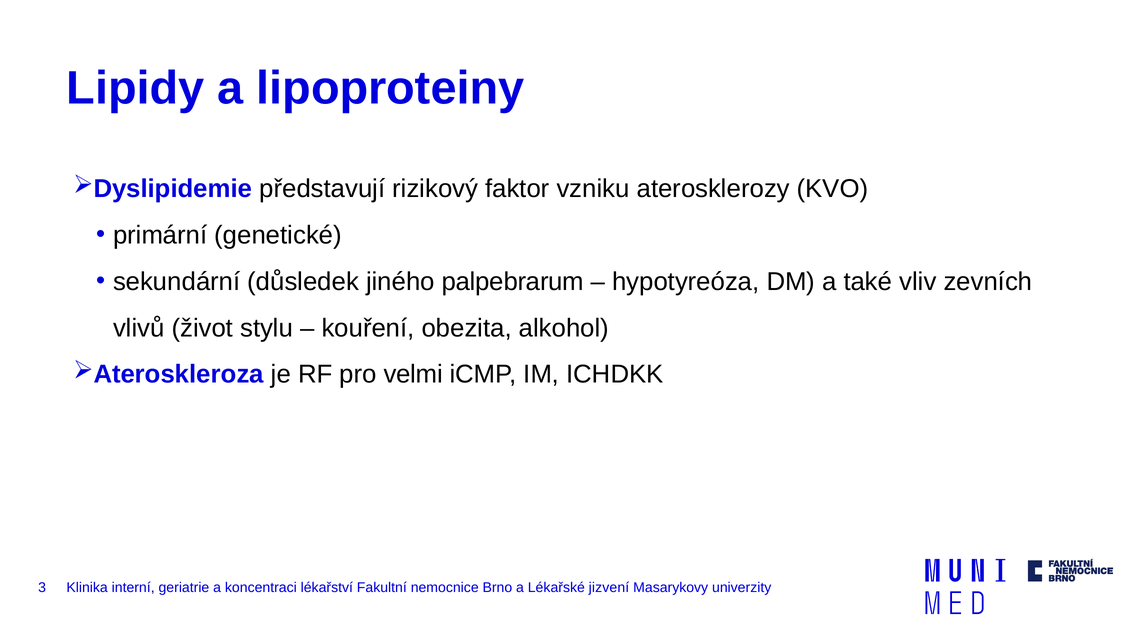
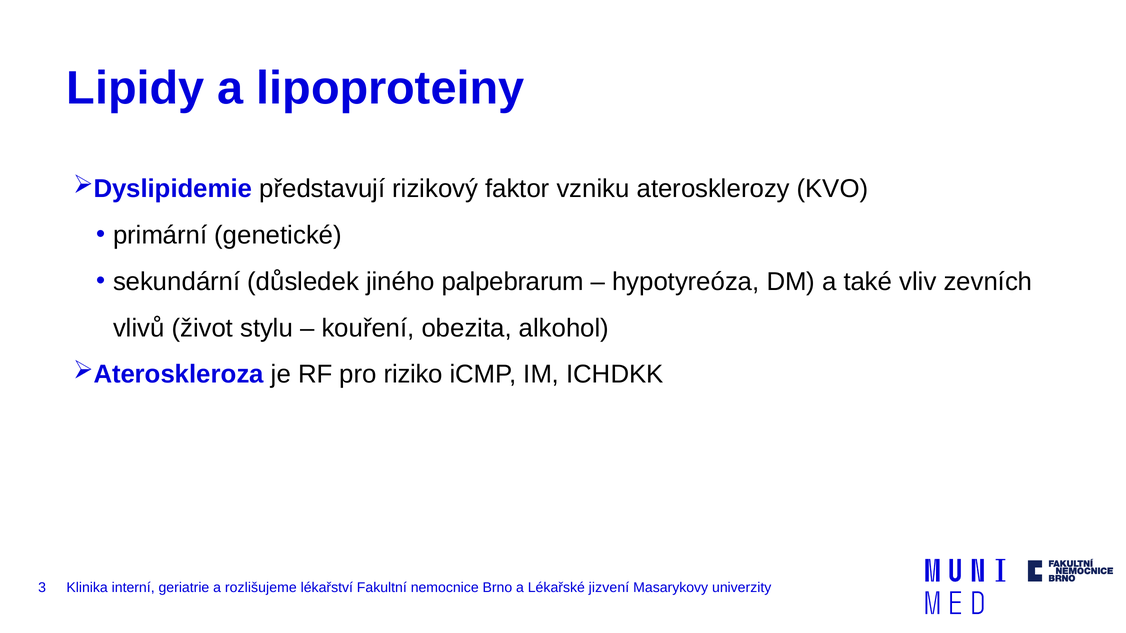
velmi: velmi -> riziko
koncentraci: koncentraci -> rozlišujeme
